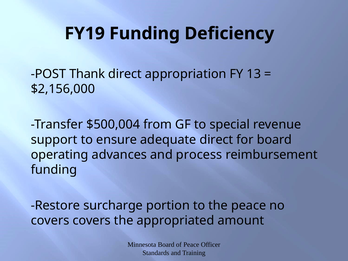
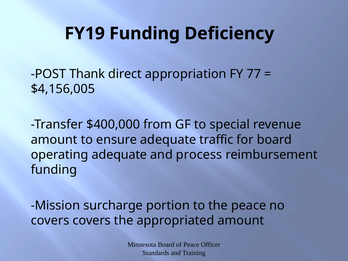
13: 13 -> 77
$2,156,000: $2,156,000 -> $4,156,005
$500,004: $500,004 -> $400,000
support at (54, 140): support -> amount
adequate direct: direct -> traffic
operating advances: advances -> adequate
Restore: Restore -> Mission
